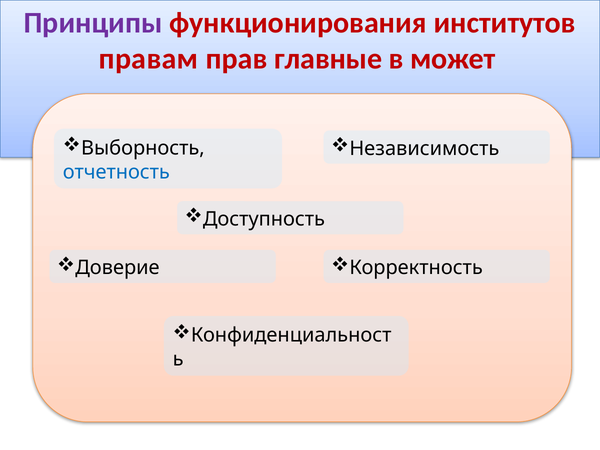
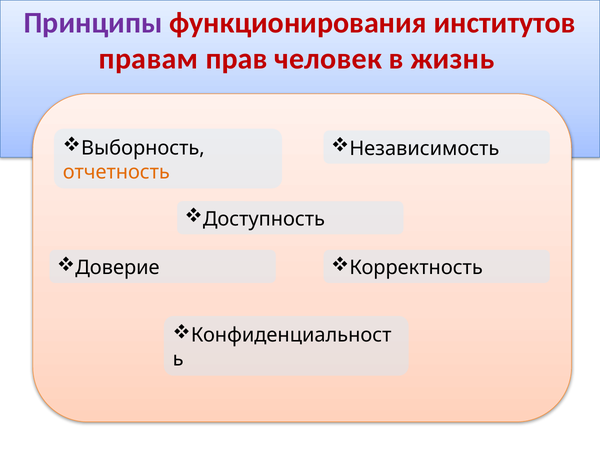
главные: главные -> человек
может: может -> жизнь
отчетность colour: blue -> orange
